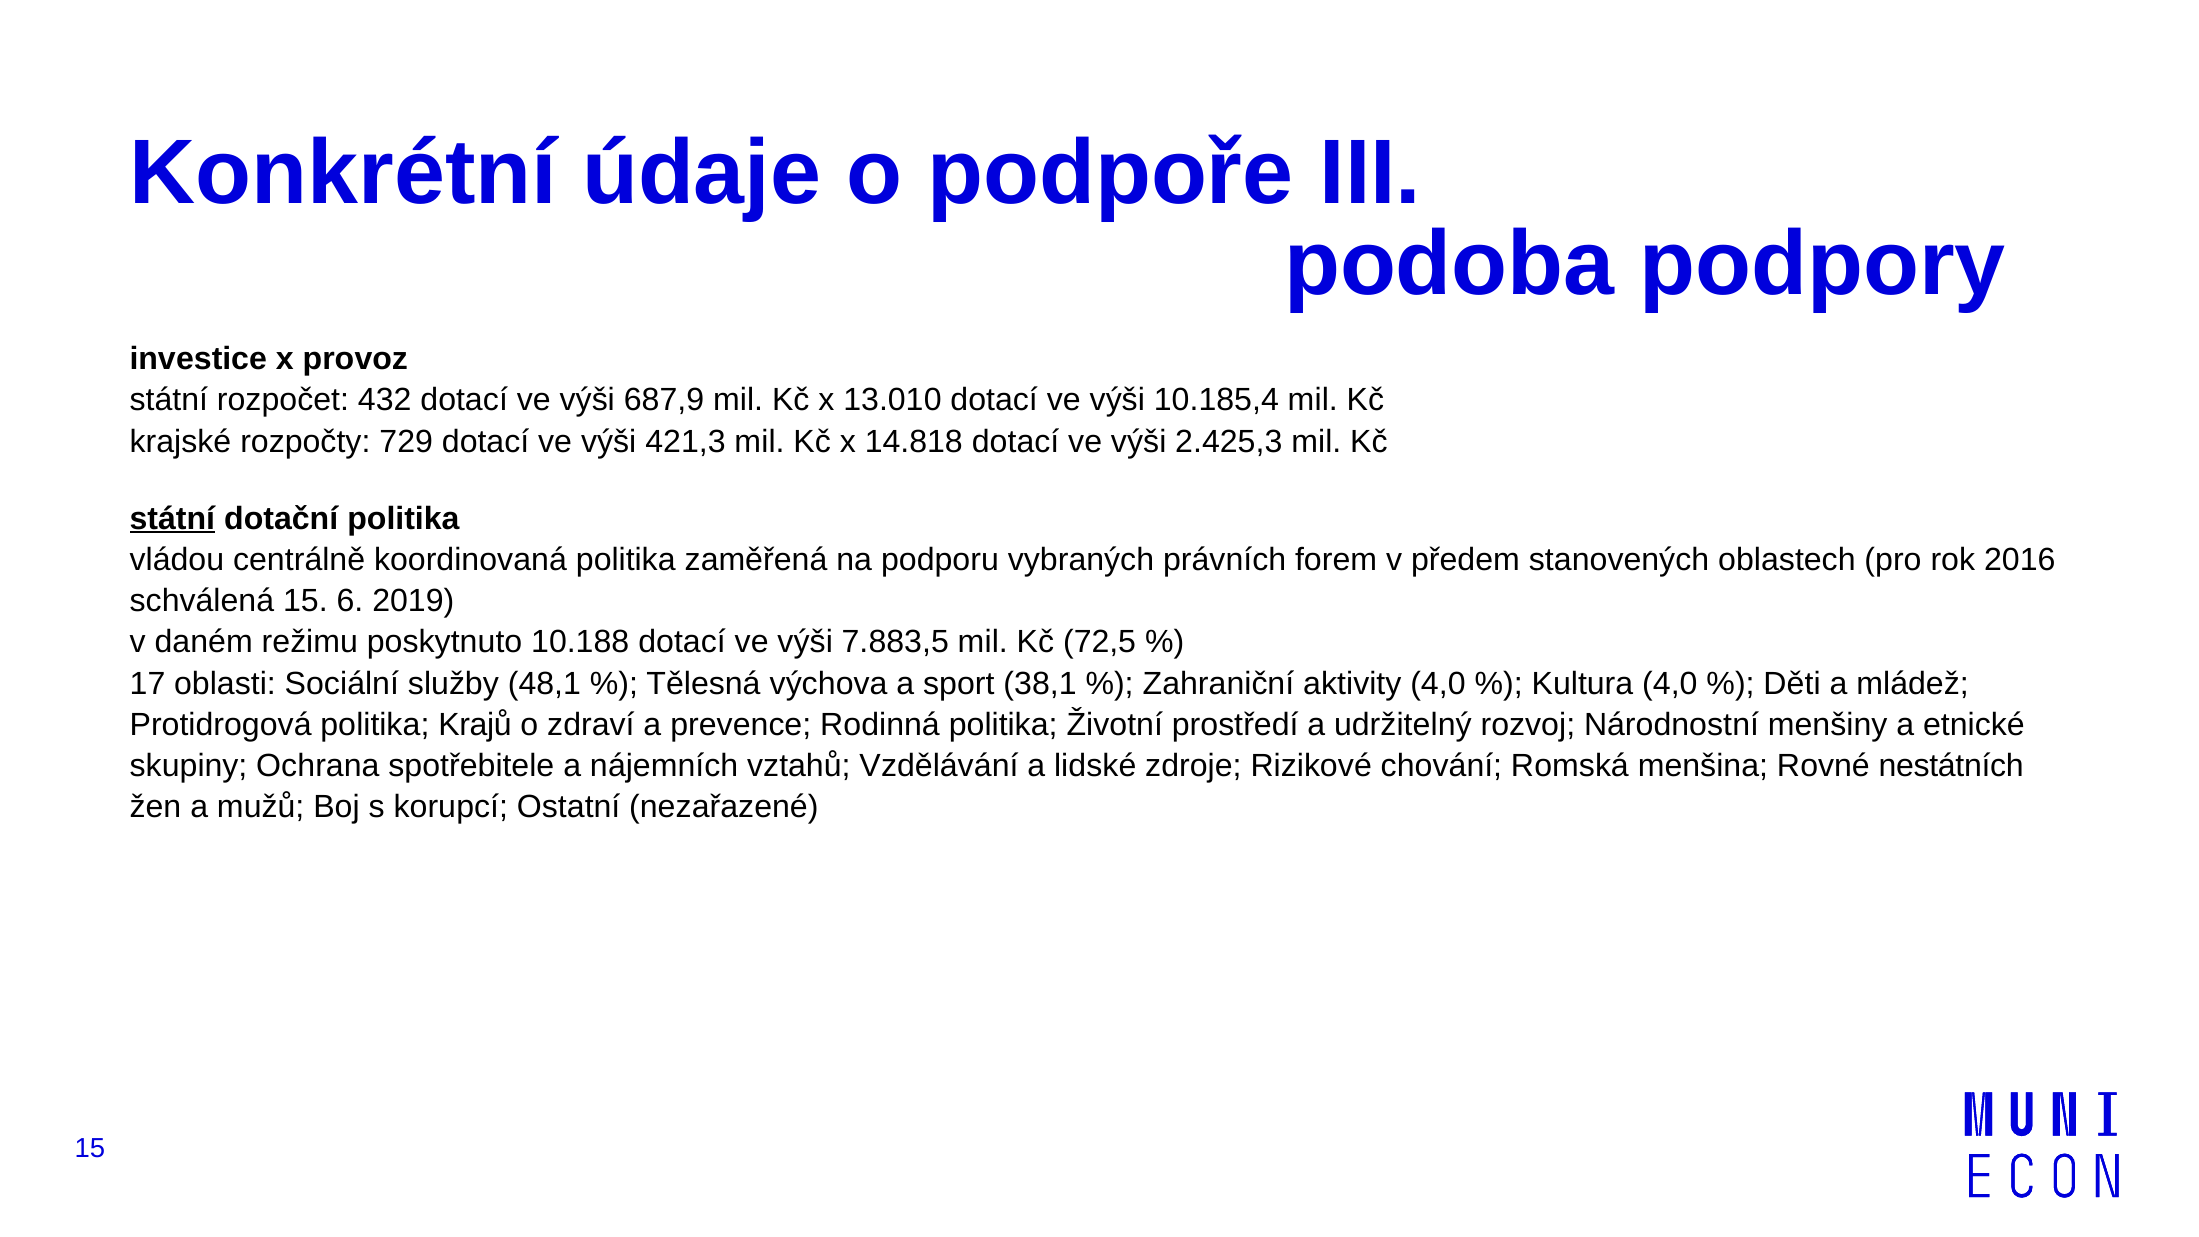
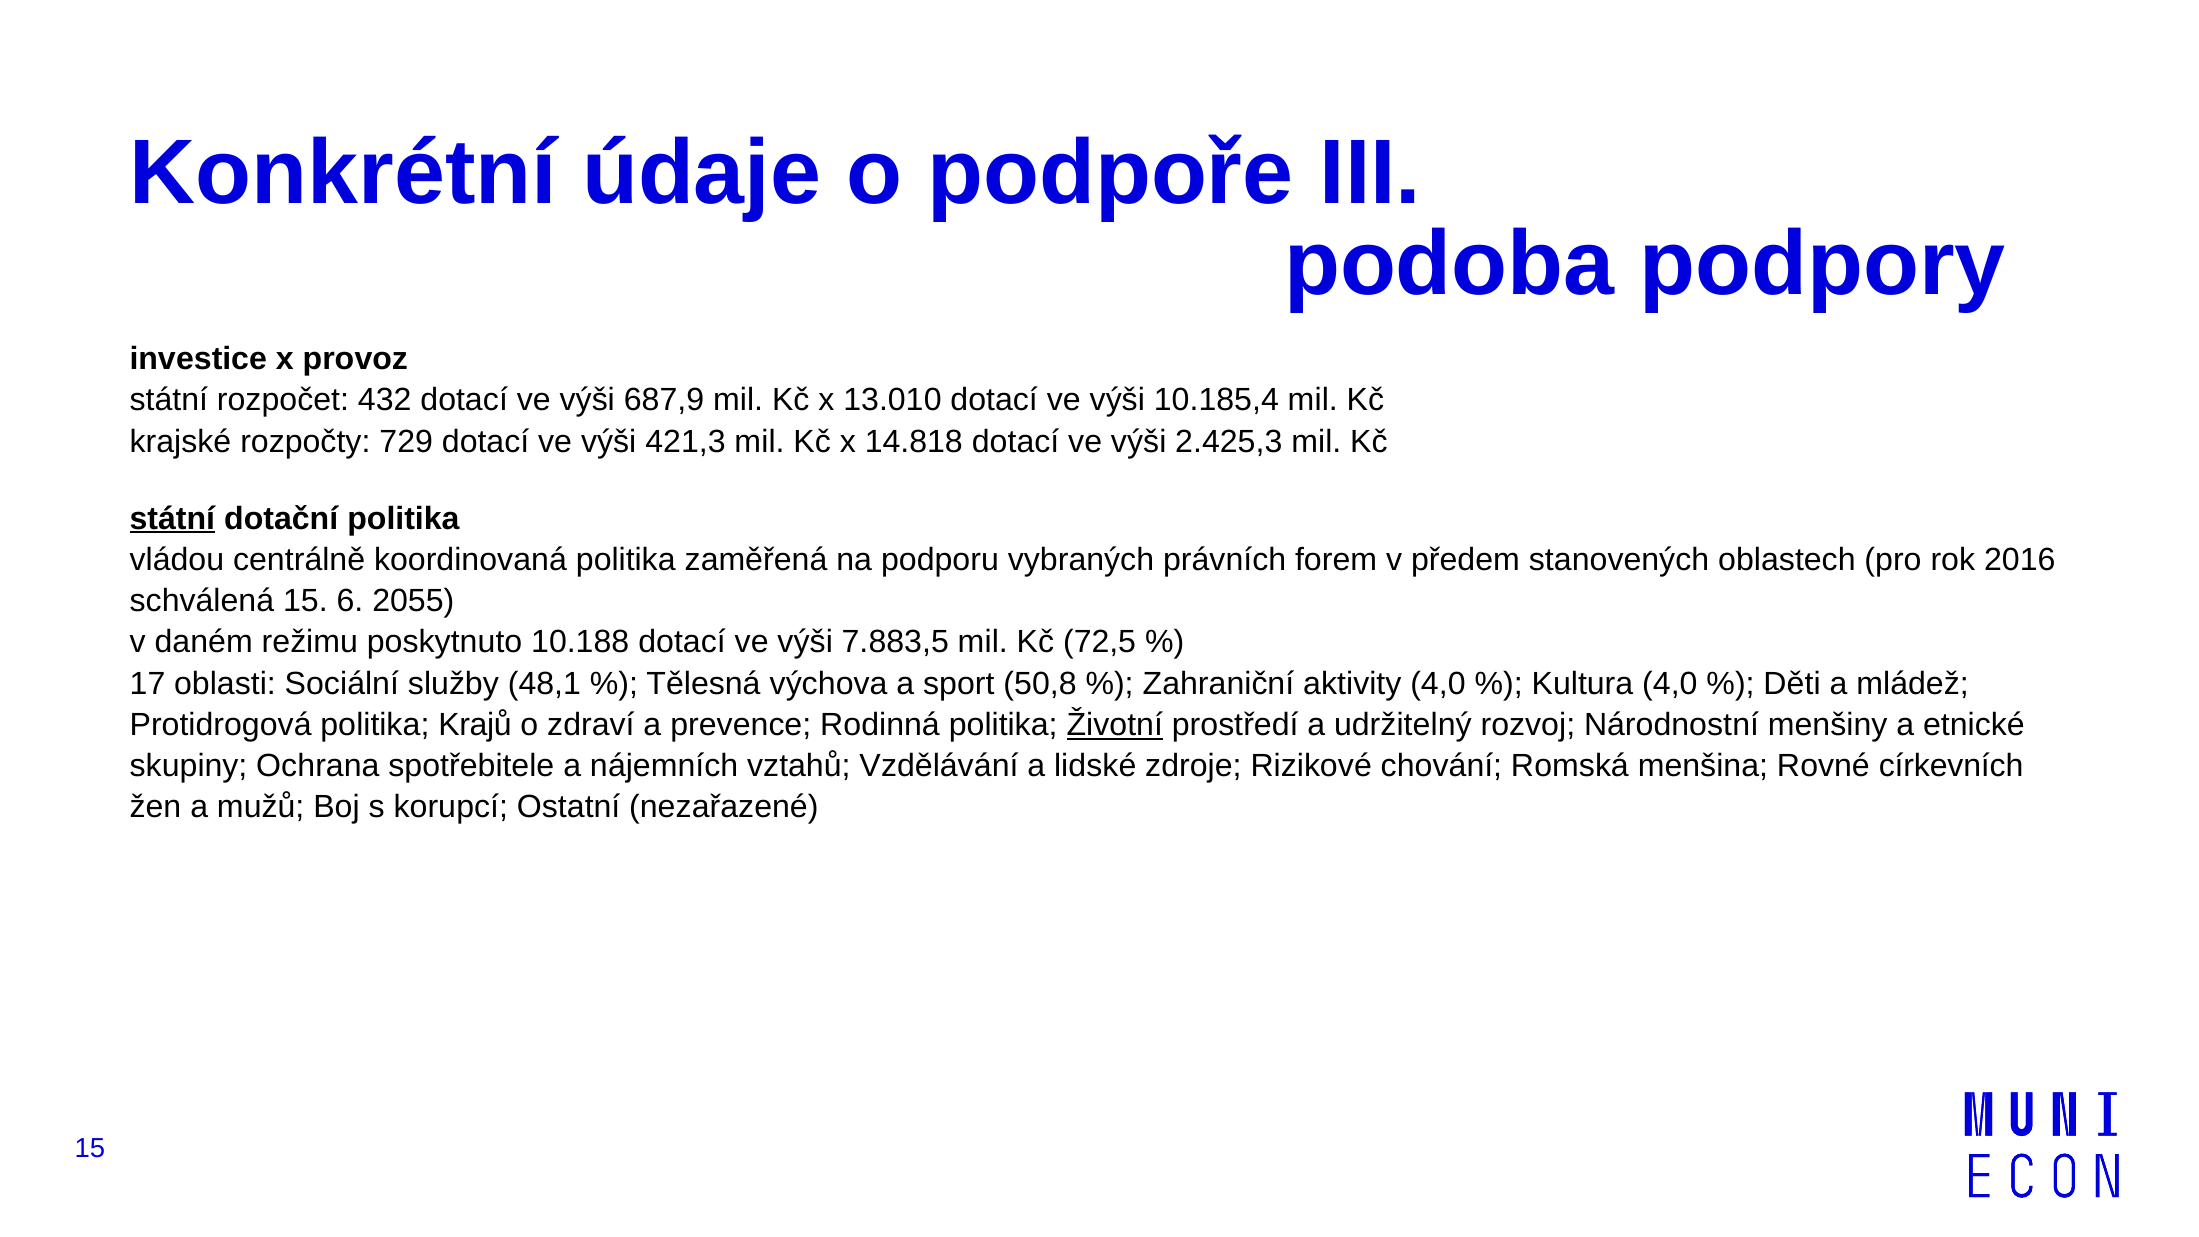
2019: 2019 -> 2055
38,1: 38,1 -> 50,8
Životní underline: none -> present
nestátních: nestátních -> církevních
